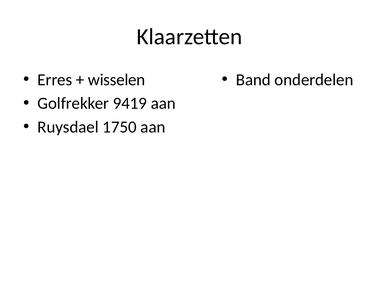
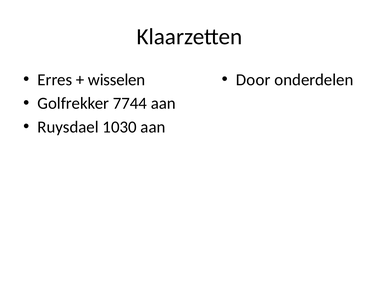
Band: Band -> Door
9419: 9419 -> 7744
1750: 1750 -> 1030
